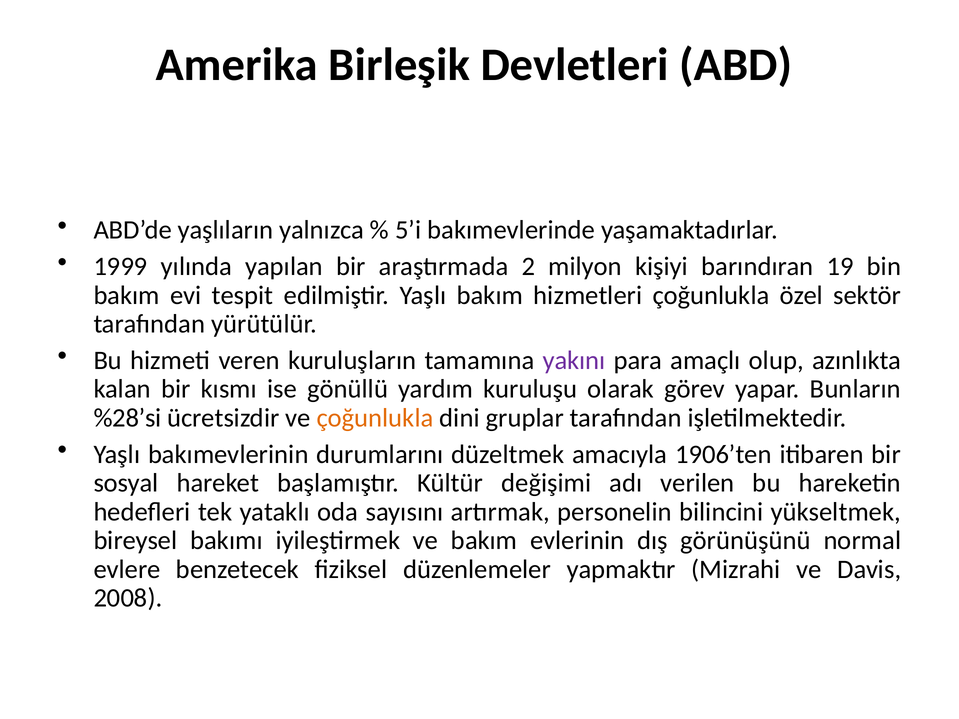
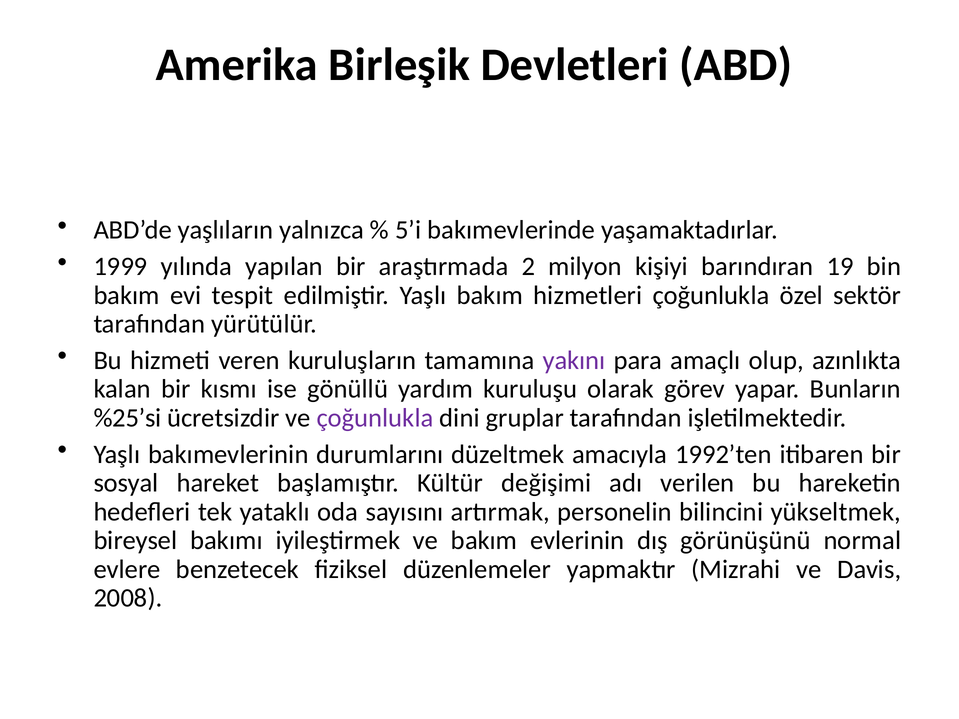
%28’si: %28’si -> %25’si
çoğunlukla at (375, 418) colour: orange -> purple
1906’ten: 1906’ten -> 1992’ten
